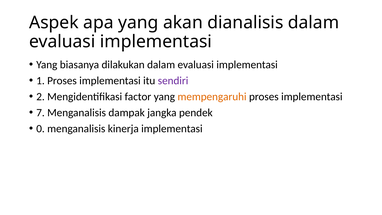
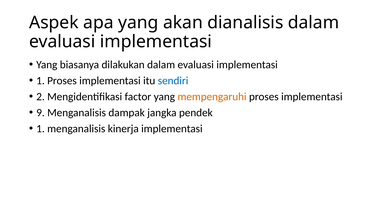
sendiri colour: purple -> blue
7: 7 -> 9
0 at (41, 129): 0 -> 1
